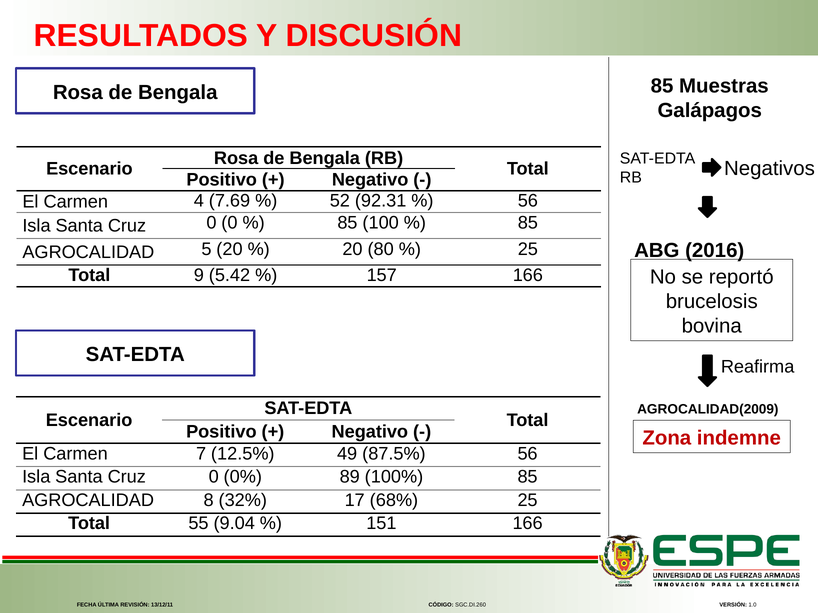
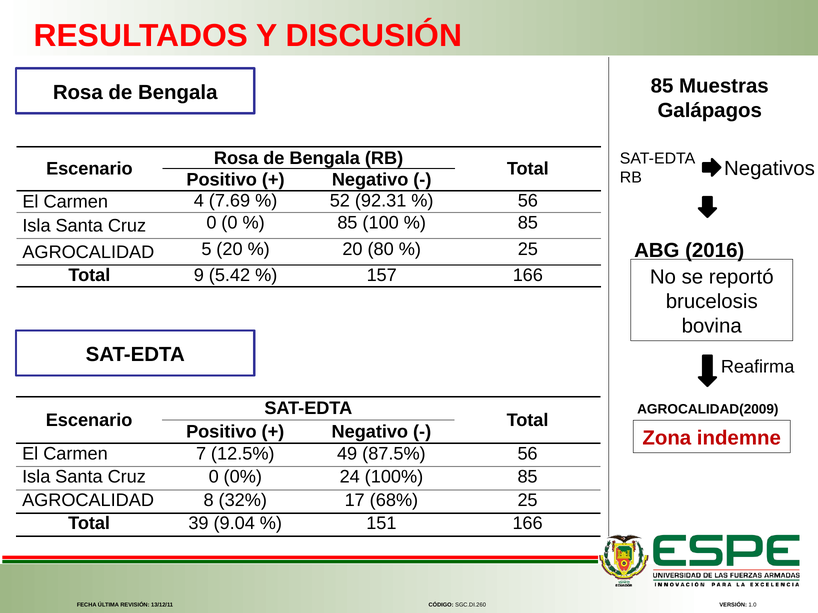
89: 89 -> 24
55: 55 -> 39
